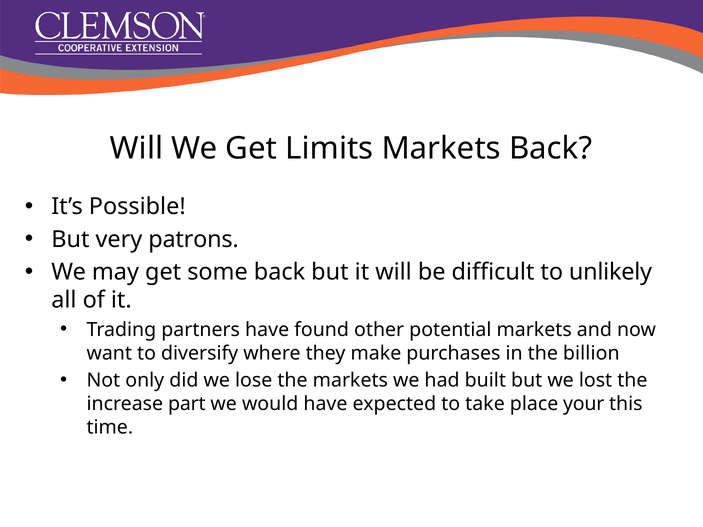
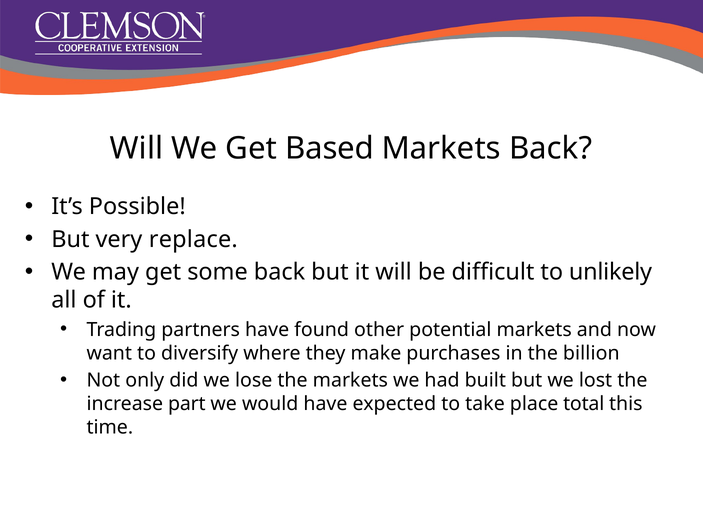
Limits: Limits -> Based
patrons: patrons -> replace
your: your -> total
